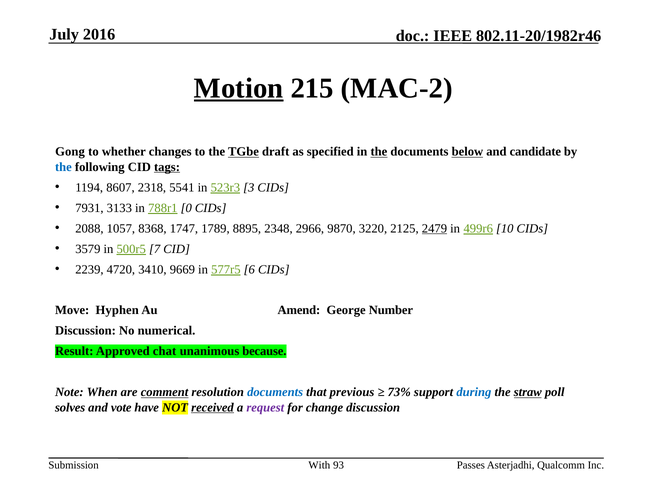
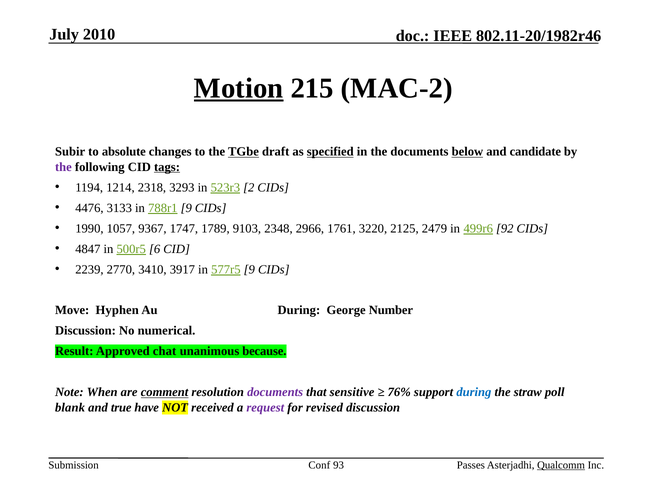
2016: 2016 -> 2010
Gong: Gong -> Subir
whether: whether -> absolute
specified underline: none -> present
the at (379, 152) underline: present -> none
the at (63, 167) colour: blue -> purple
8607: 8607 -> 1214
5541: 5541 -> 3293
3: 3 -> 2
7931: 7931 -> 4476
788r1 0: 0 -> 9
2088: 2088 -> 1990
8368: 8368 -> 9367
8895: 8895 -> 9103
9870: 9870 -> 1761
2479 underline: present -> none
10: 10 -> 92
3579: 3579 -> 4847
7: 7 -> 6
4720: 4720 -> 2770
9669: 9669 -> 3917
577r5 6: 6 -> 9
Au Amend: Amend -> During
documents at (275, 393) colour: blue -> purple
previous: previous -> sensitive
73%: 73% -> 76%
straw underline: present -> none
solves: solves -> blank
vote: vote -> true
received underline: present -> none
change: change -> revised
With: With -> Conf
Qualcomm underline: none -> present
